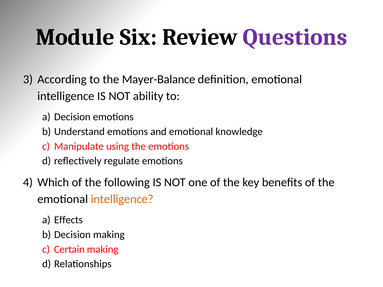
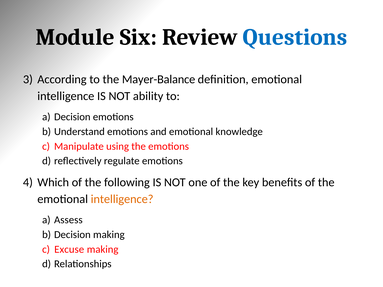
Questions colour: purple -> blue
Effects: Effects -> Assess
Certain: Certain -> Excuse
